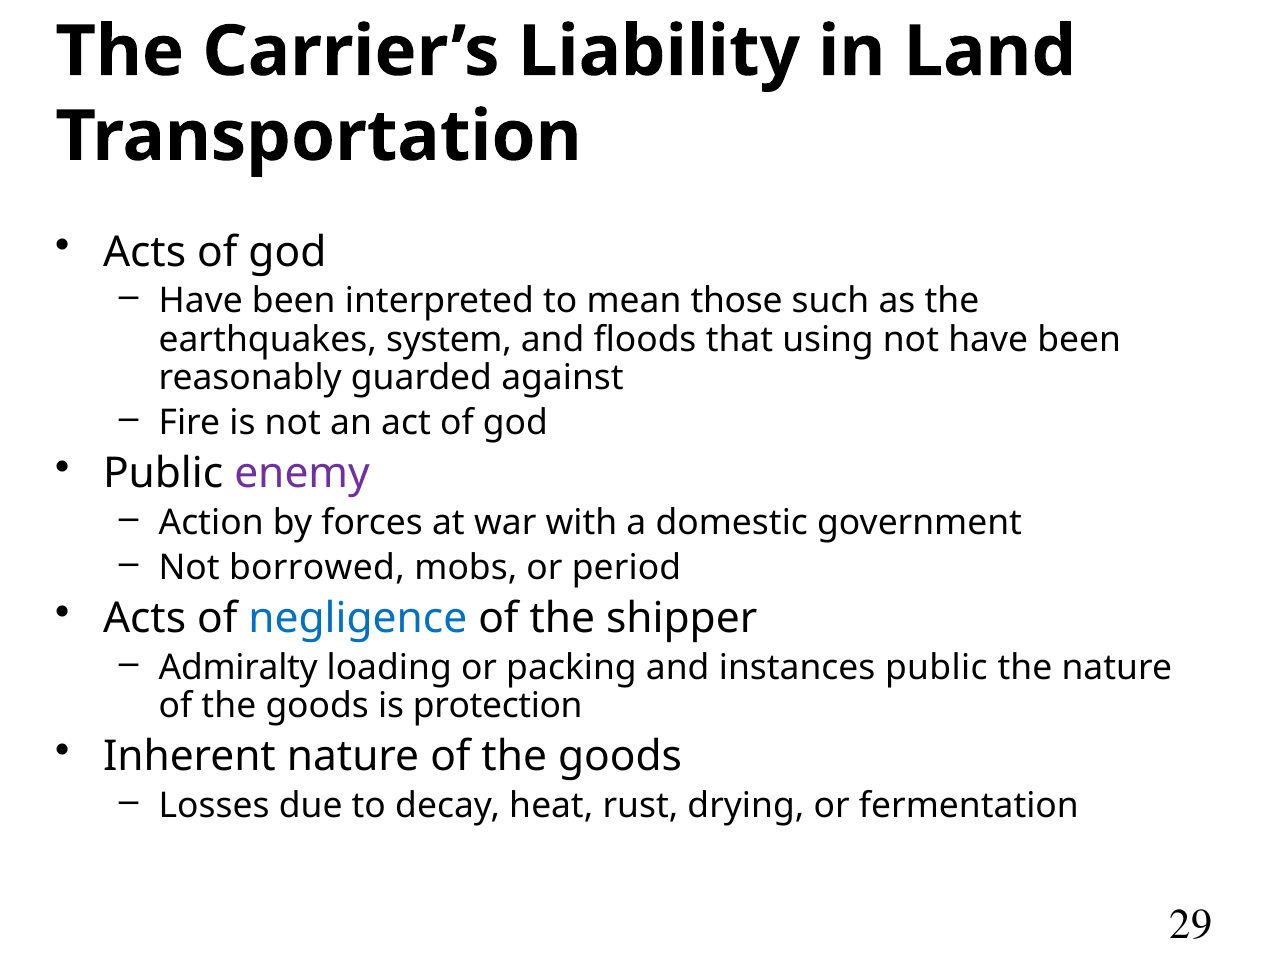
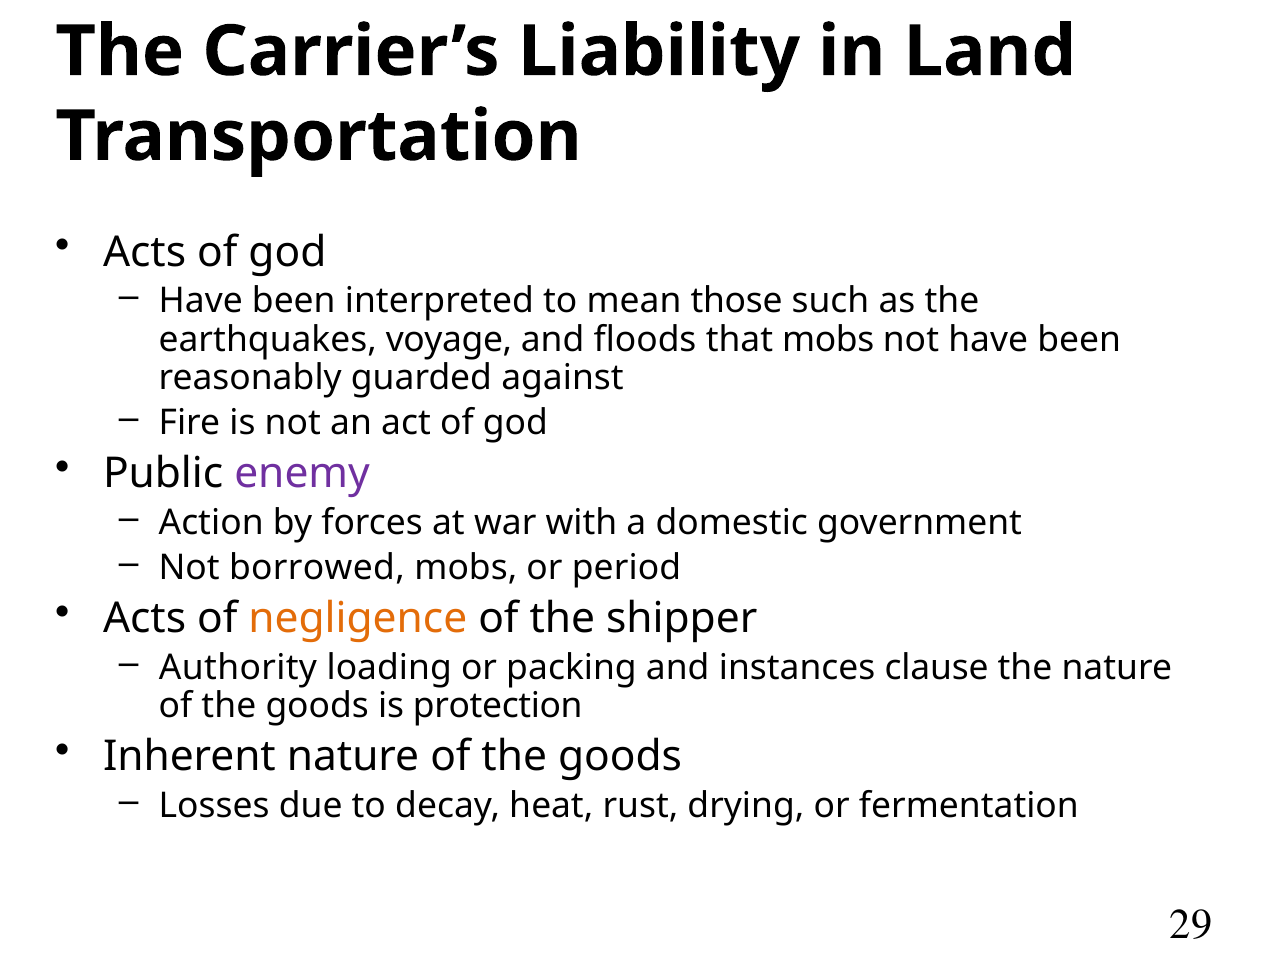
system: system -> voyage
that using: using -> mobs
negligence colour: blue -> orange
Admiralty: Admiralty -> Authority
instances public: public -> clause
